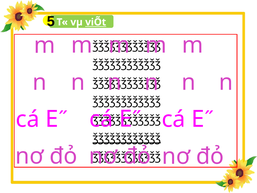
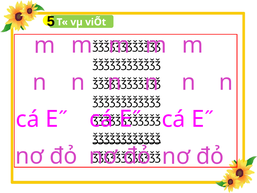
viÕt underline: present -> none
